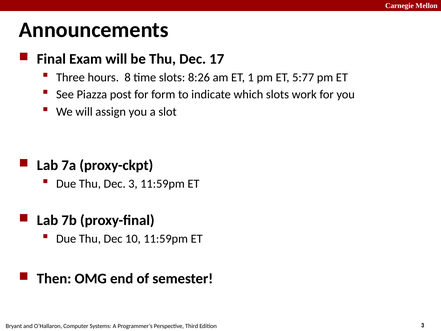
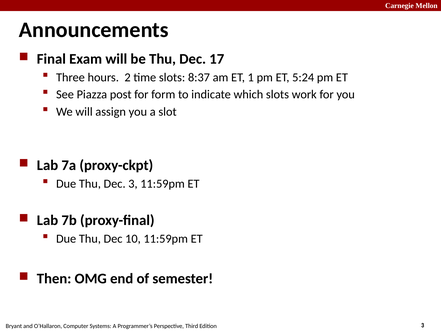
8: 8 -> 2
8:26: 8:26 -> 8:37
5:77: 5:77 -> 5:24
